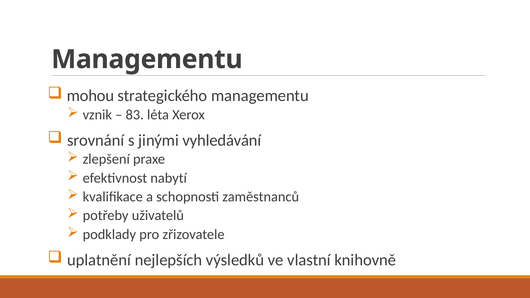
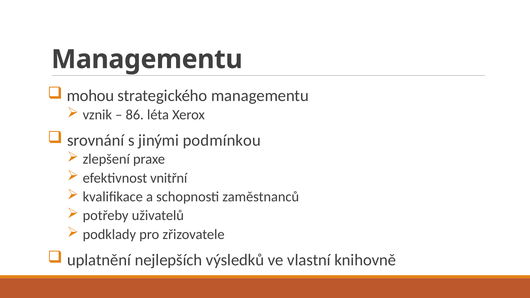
83: 83 -> 86
vyhledávání: vyhledávání -> podmínkou
nabytí: nabytí -> vnitřní
